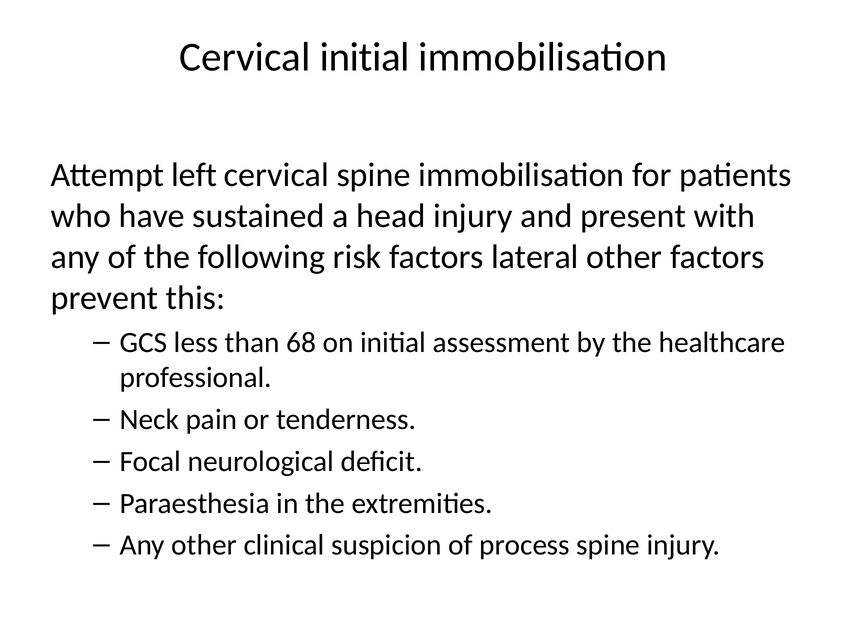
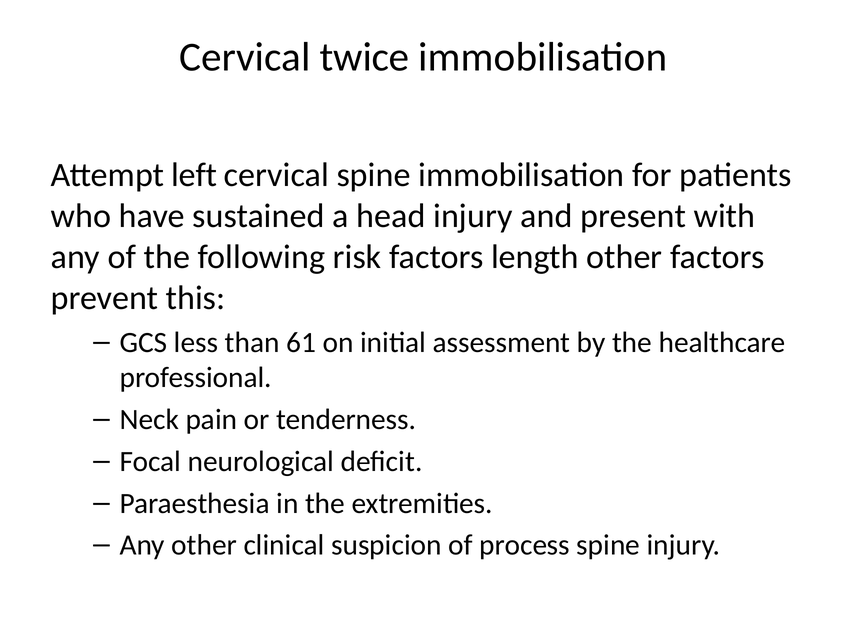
Cervical initial: initial -> twice
lateral: lateral -> length
68: 68 -> 61
